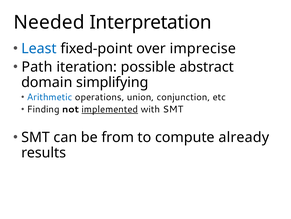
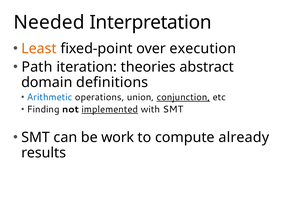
Least colour: blue -> orange
imprecise: imprecise -> execution
possible: possible -> theories
simplifying: simplifying -> definitions
conjunction underline: none -> present
from: from -> work
